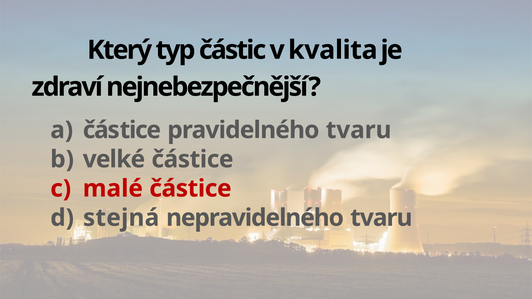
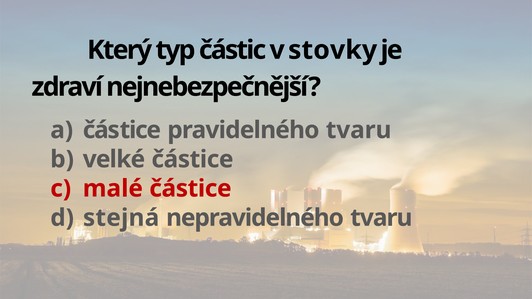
kvalita: kvalita -> stovky
